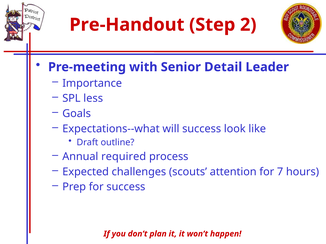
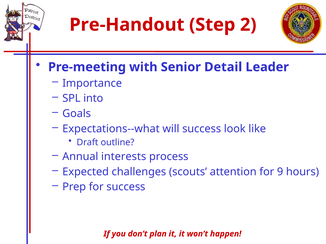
less: less -> into
required: required -> interests
7: 7 -> 9
